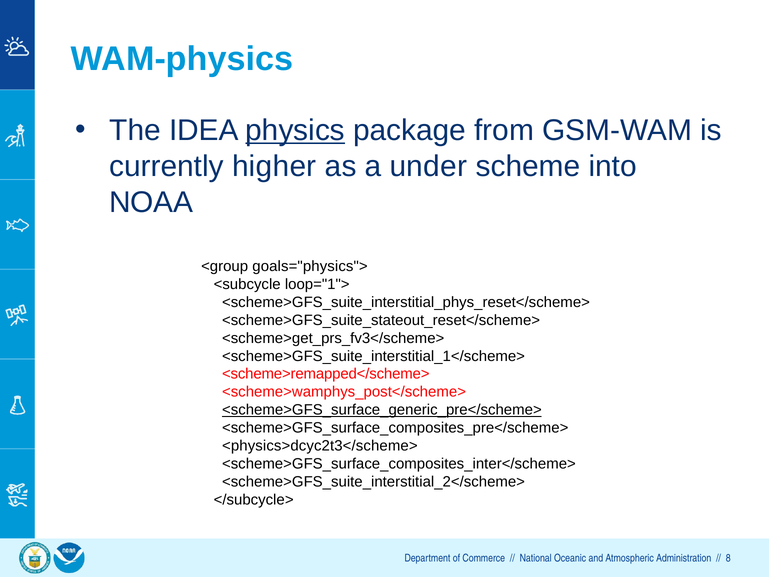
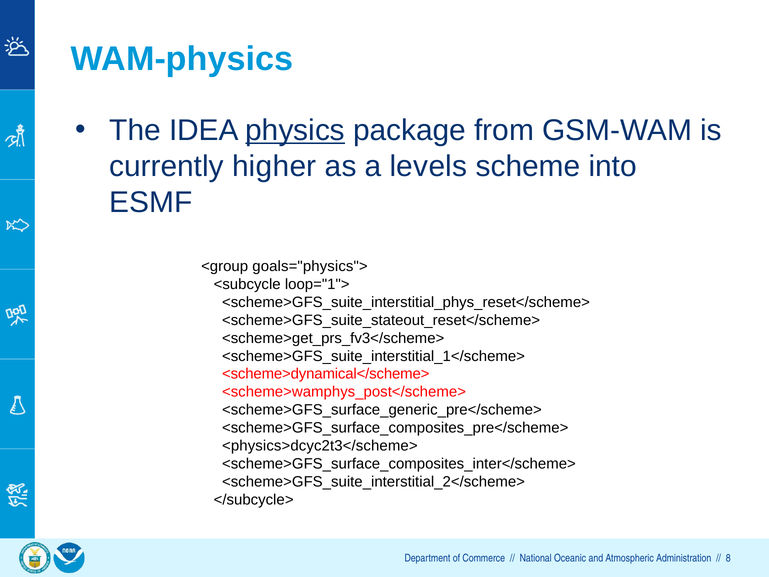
under: under -> levels
NOAA: NOAA -> ESMF
<scheme>remapped</scheme>: <scheme>remapped</scheme> -> <scheme>dynamical</scheme>
<scheme>GFS_surface_generic_pre</scheme> underline: present -> none
